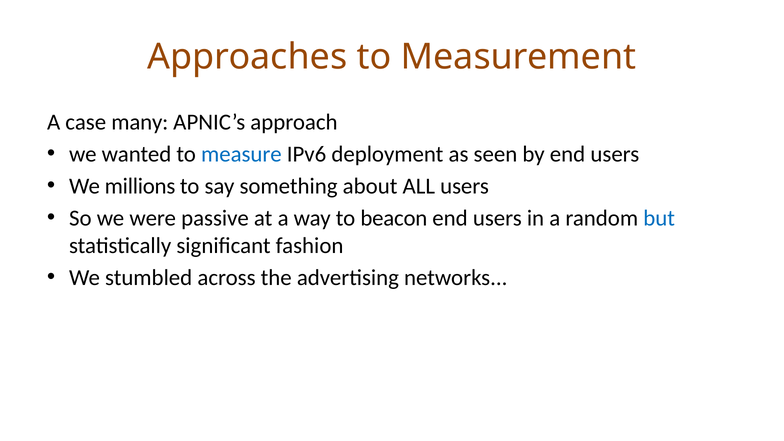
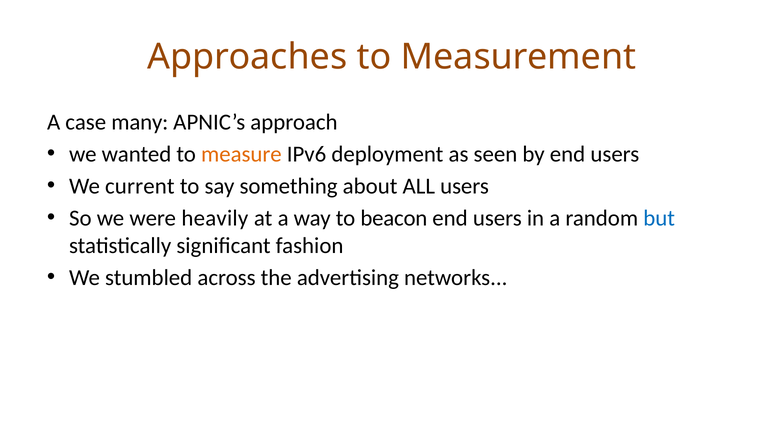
measure colour: blue -> orange
millions: millions -> current
passive: passive -> heavily
